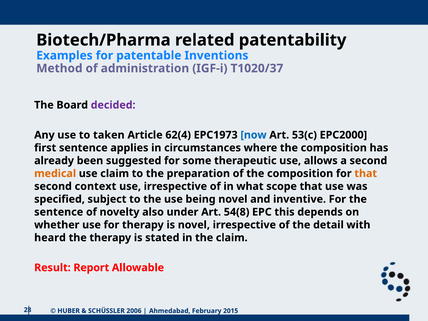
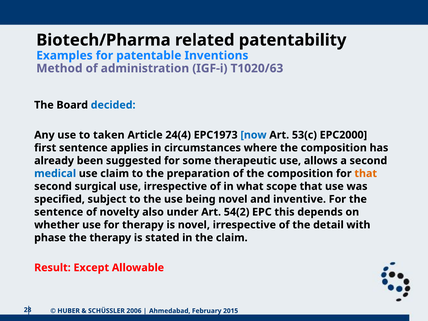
T1020/37: T1020/37 -> T1020/63
decided colour: purple -> blue
62(4: 62(4 -> 24(4
medical colour: orange -> blue
context: context -> surgical
54(8: 54(8 -> 54(2
heard: heard -> phase
Report: Report -> Except
